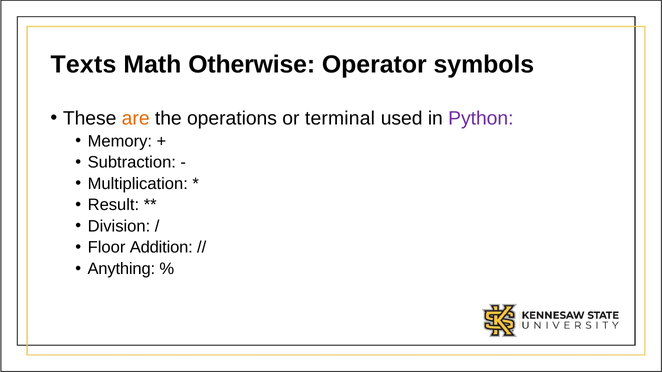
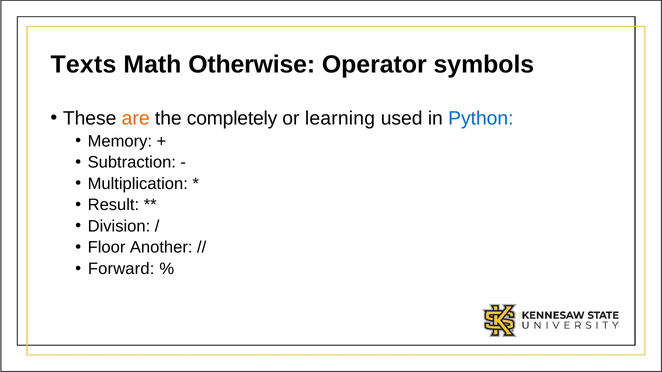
operations: operations -> completely
terminal: terminal -> learning
Python colour: purple -> blue
Addition: Addition -> Another
Anything: Anything -> Forward
